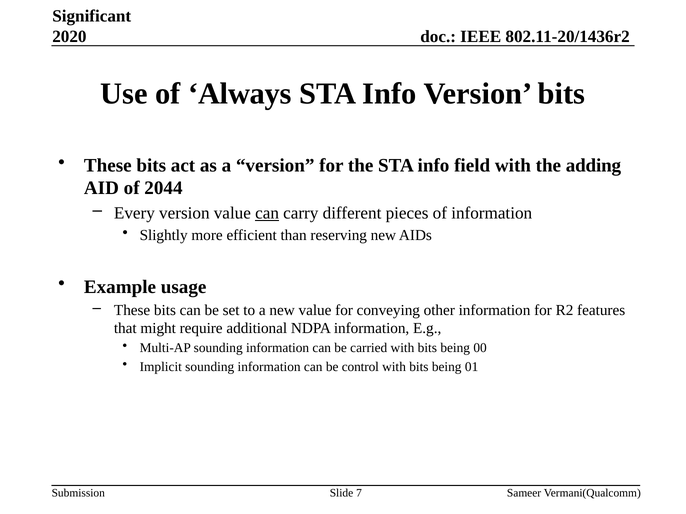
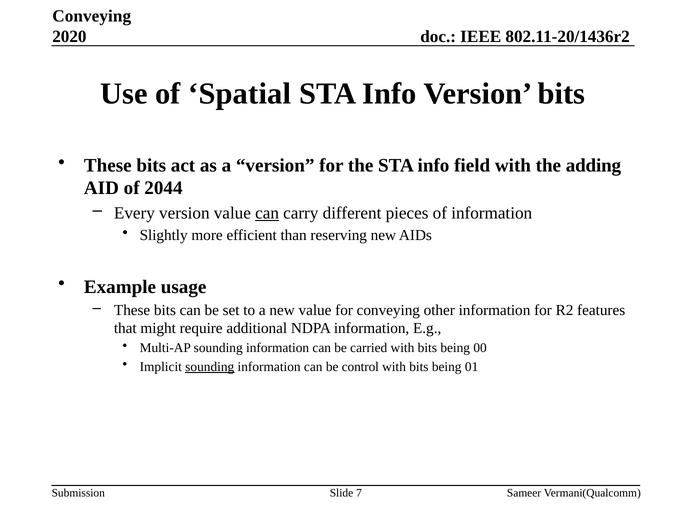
Significant at (92, 16): Significant -> Conveying
Always: Always -> Spatial
sounding at (210, 367) underline: none -> present
